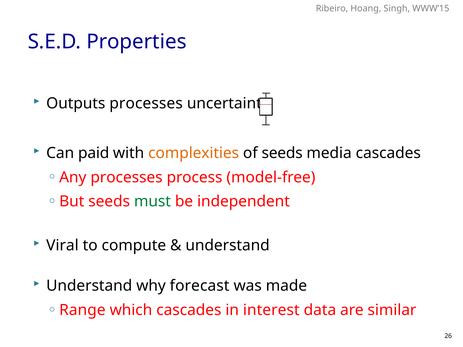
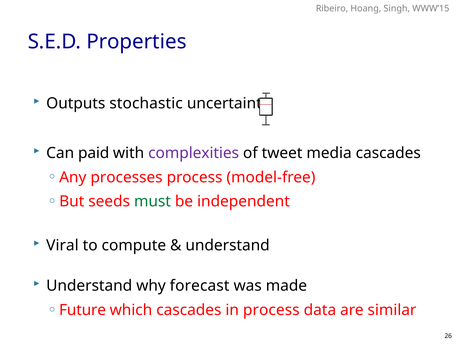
Outputs processes: processes -> stochastic
complexities colour: orange -> purple
of seeds: seeds -> tweet
Range: Range -> Future
in interest: interest -> process
